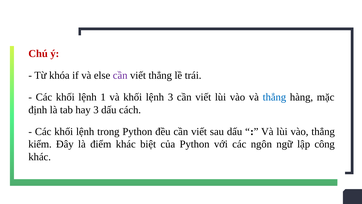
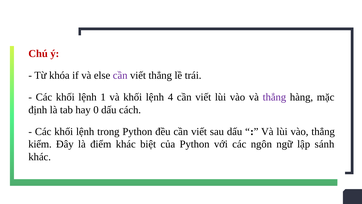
lệnh 3: 3 -> 4
thẳng at (274, 97) colour: blue -> purple
hay 3: 3 -> 0
công: công -> sánh
